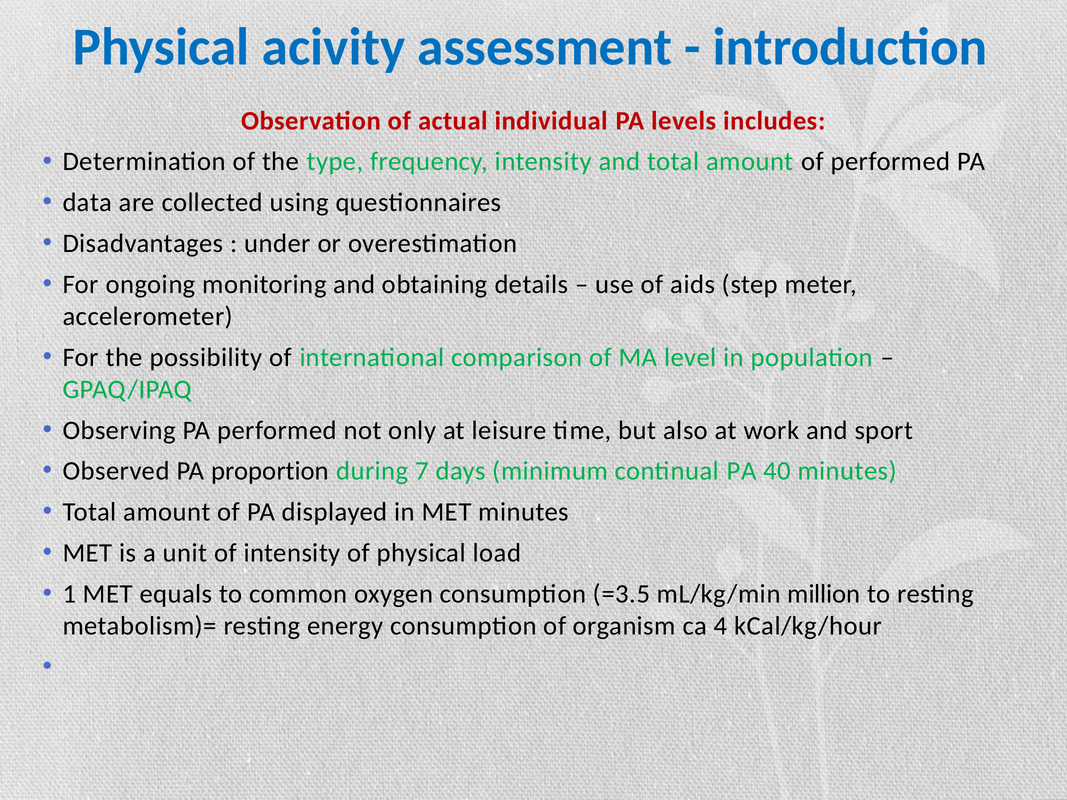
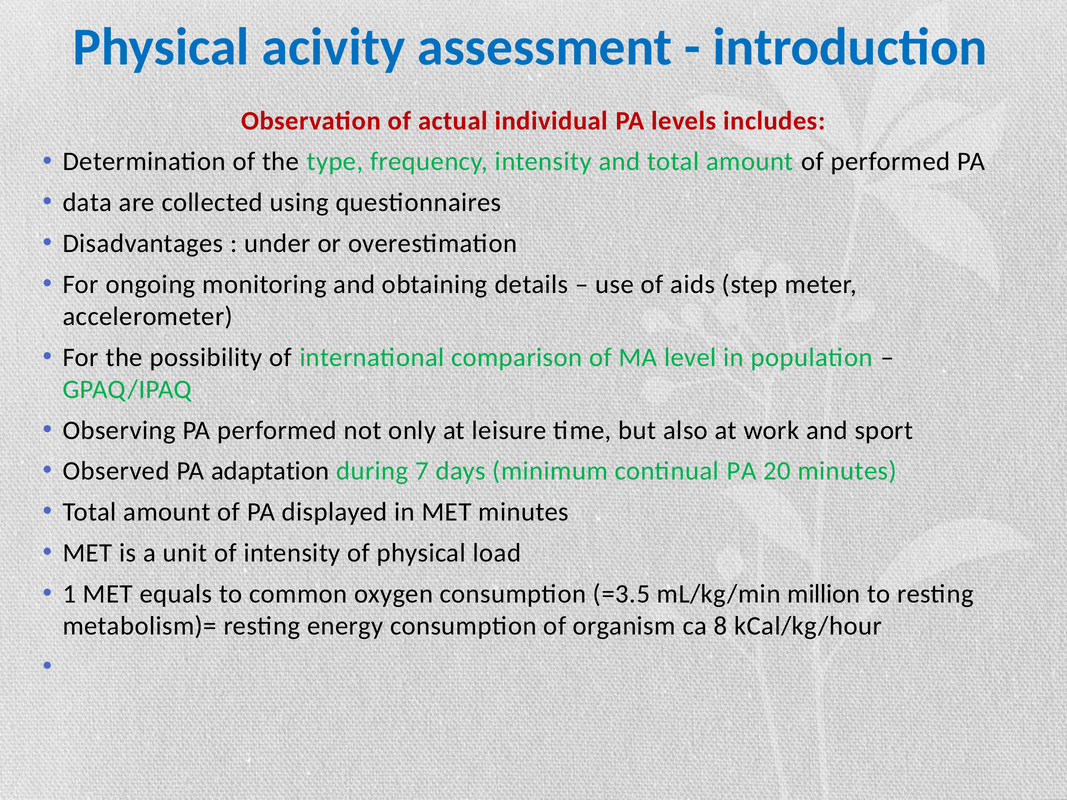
proportion: proportion -> adaptation
40: 40 -> 20
4: 4 -> 8
